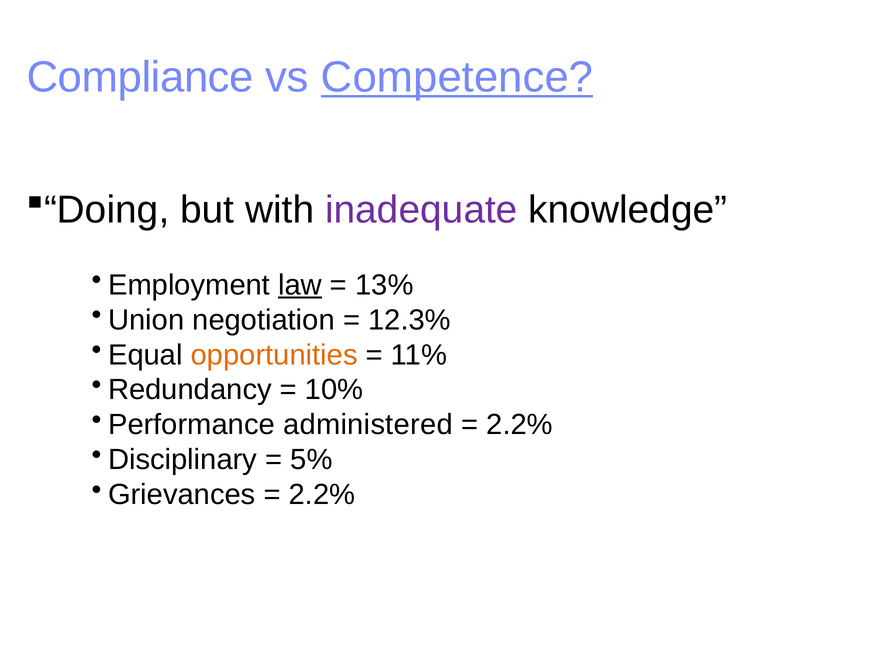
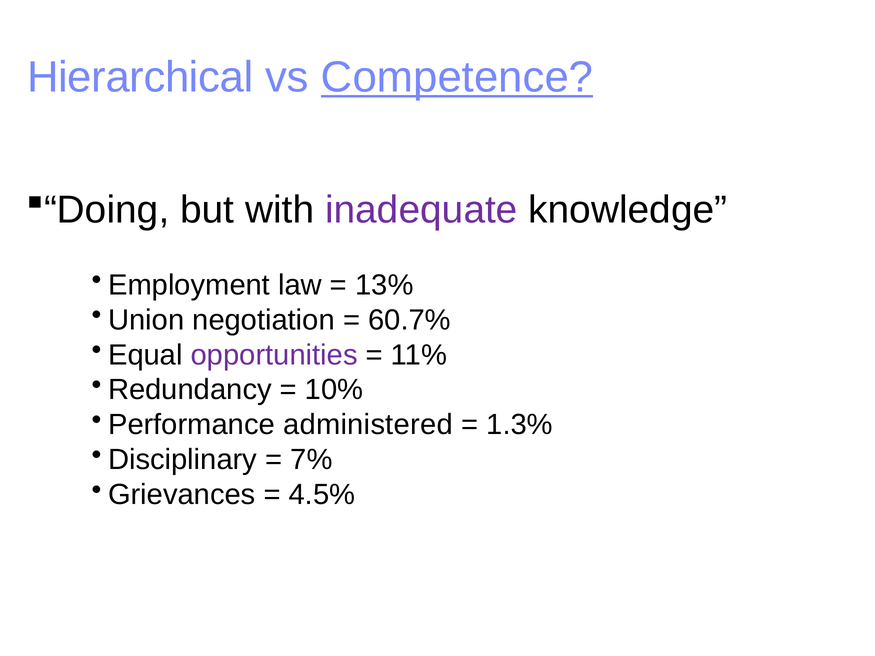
Compliance: Compliance -> Hierarchical
law underline: present -> none
12.3%: 12.3% -> 60.7%
opportunities colour: orange -> purple
2.2% at (520, 425): 2.2% -> 1.3%
5%: 5% -> 7%
2.2% at (322, 495): 2.2% -> 4.5%
